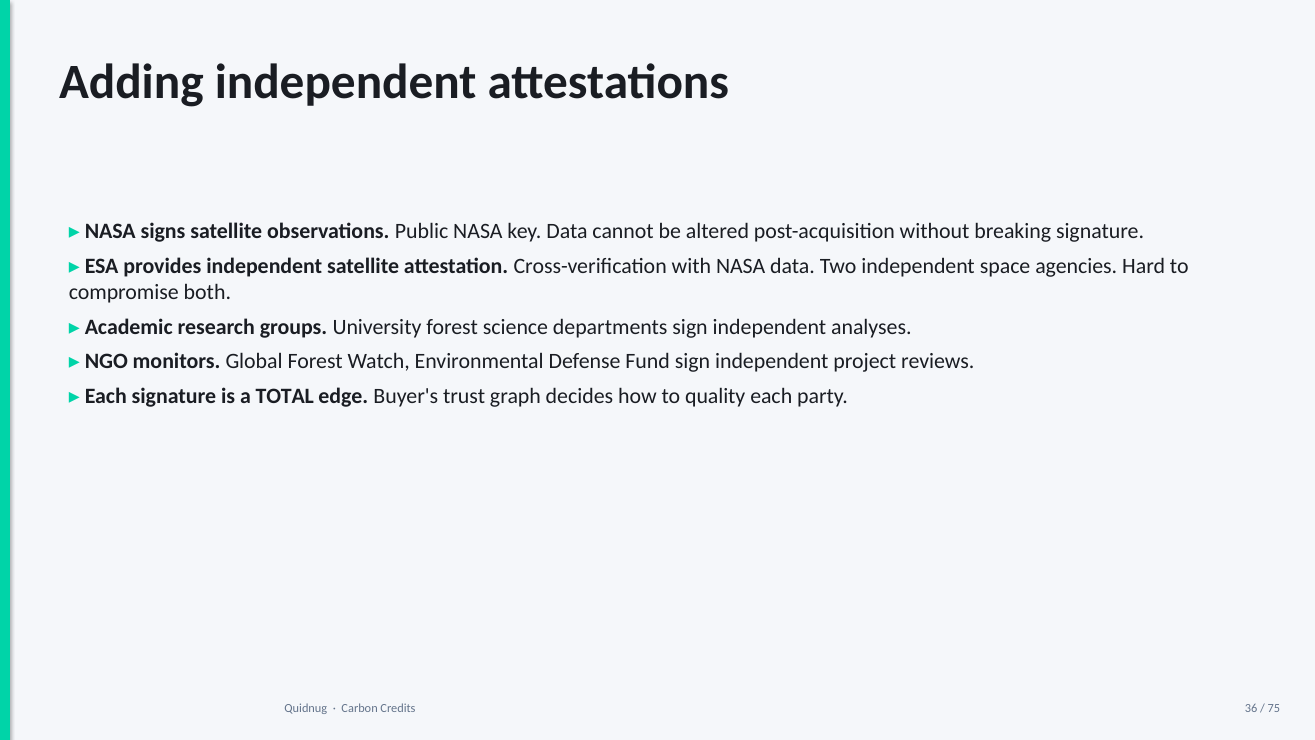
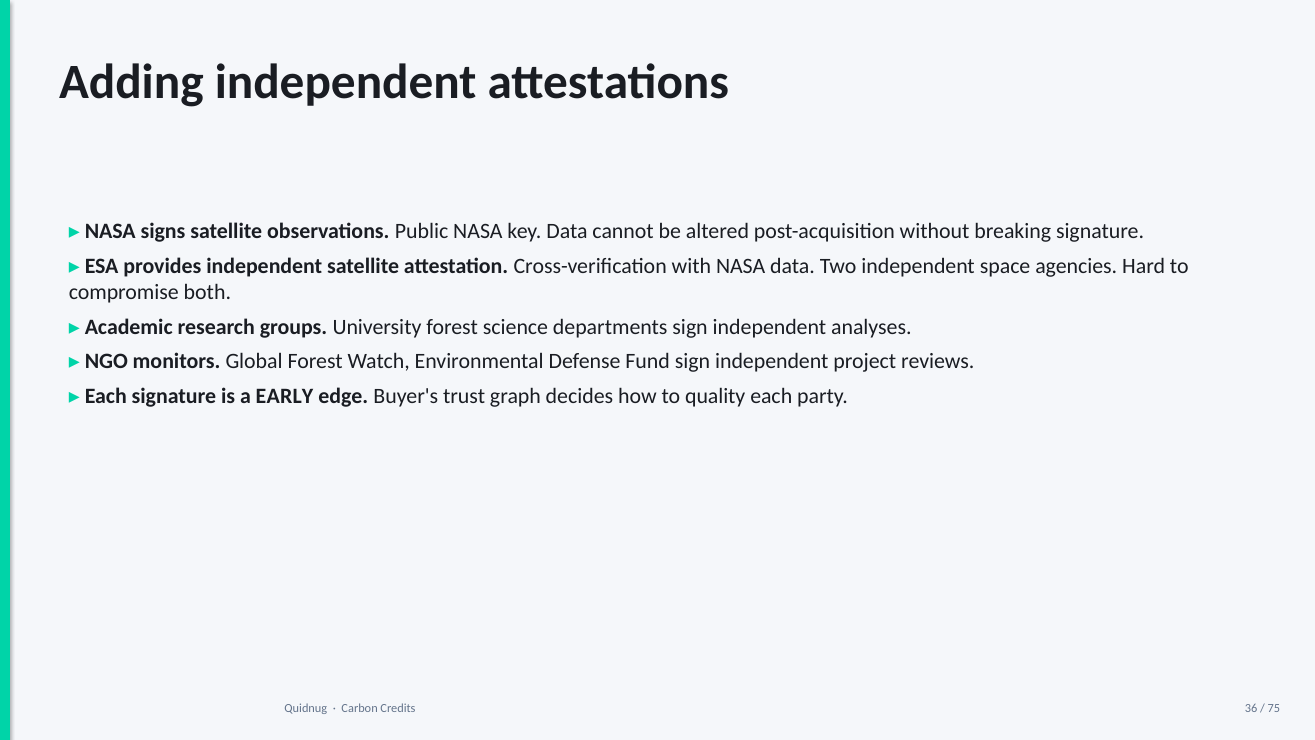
TOTAL: TOTAL -> EARLY
